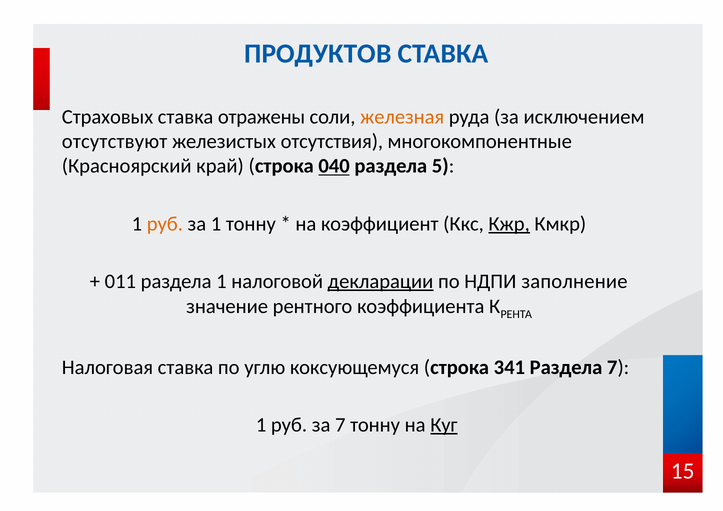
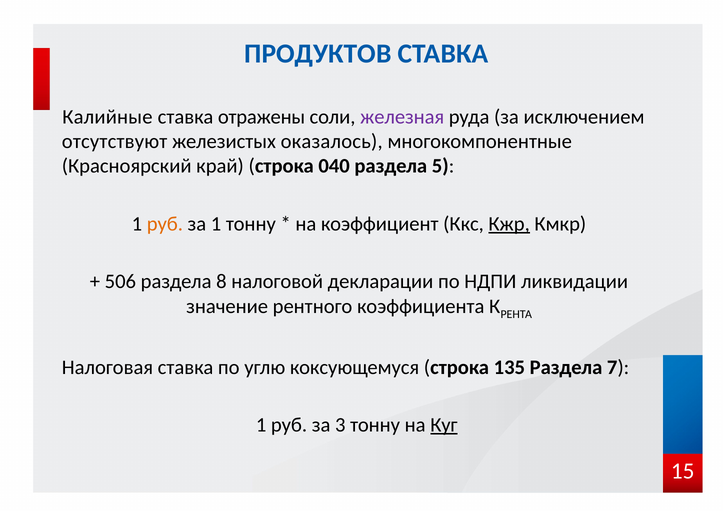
Страховых: Страховых -> Калийные
железная colour: orange -> purple
отсутствия: отсутствия -> оказалось
040 underline: present -> none
011: 011 -> 506
раздела 1: 1 -> 8
декларации underline: present -> none
заполнение: заполнение -> ликвидации
341: 341 -> 135
за 7: 7 -> 3
